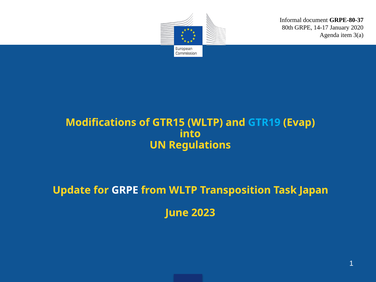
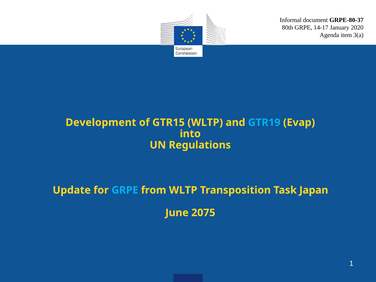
Modifications: Modifications -> Development
GRPE at (125, 190) colour: white -> light blue
2023: 2023 -> 2075
